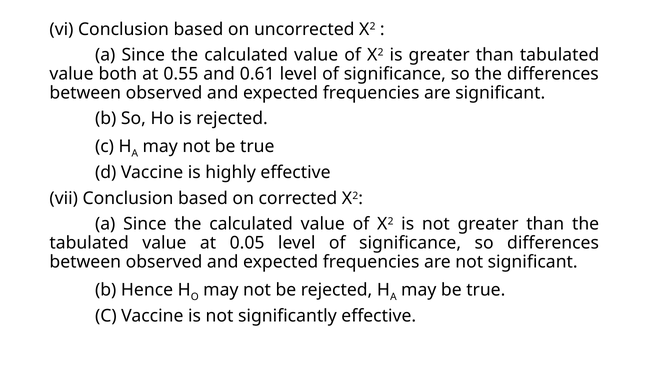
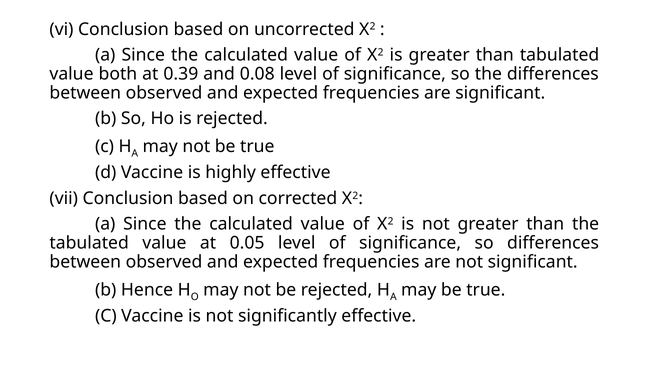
0.55: 0.55 -> 0.39
0.61: 0.61 -> 0.08
